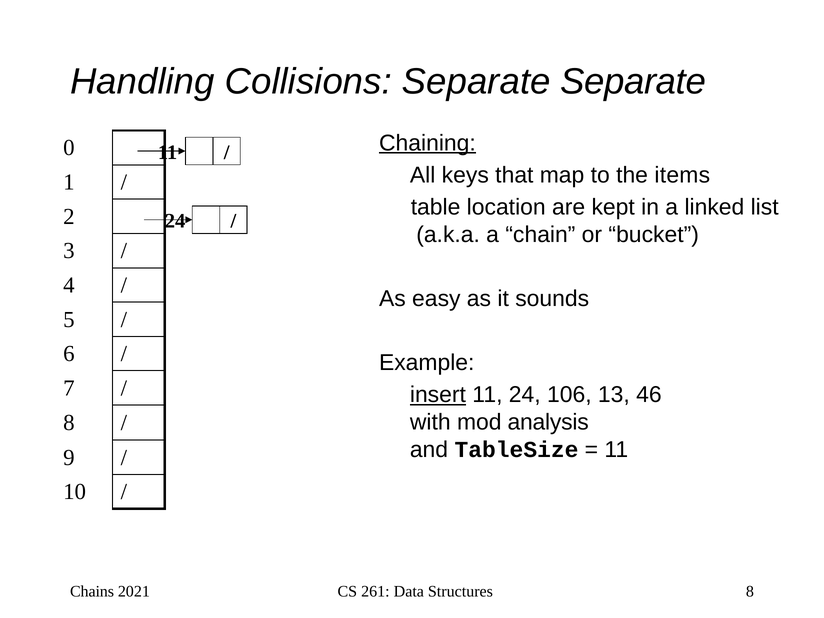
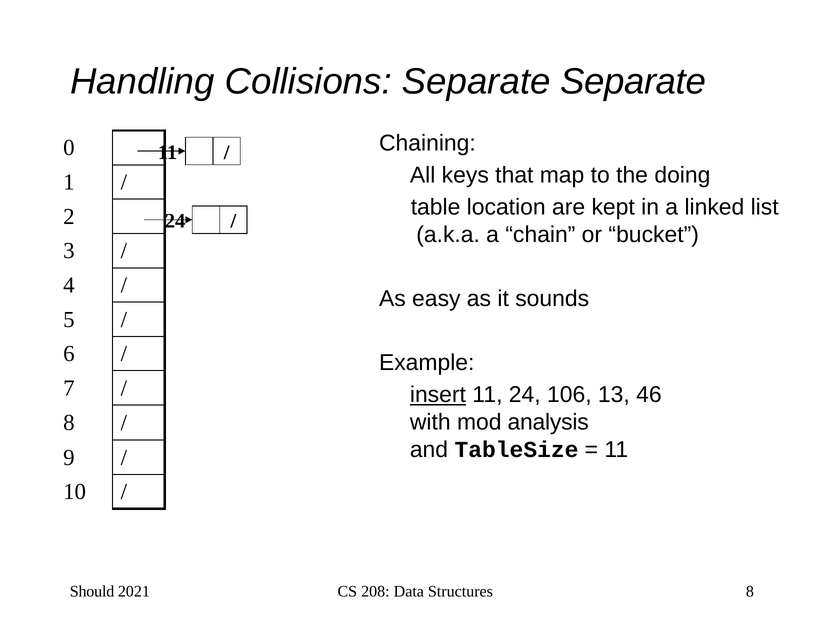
Chaining underline: present -> none
items: items -> doing
Chains: Chains -> Should
261: 261 -> 208
